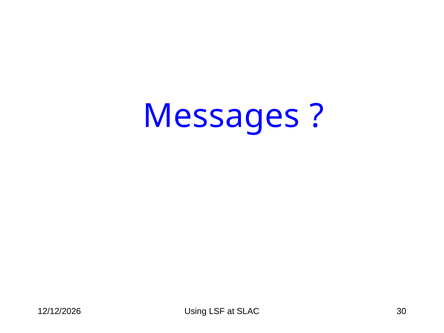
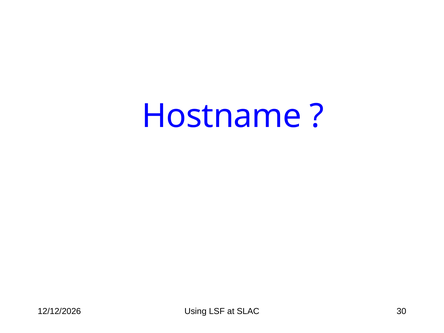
Messages: Messages -> Hostname
